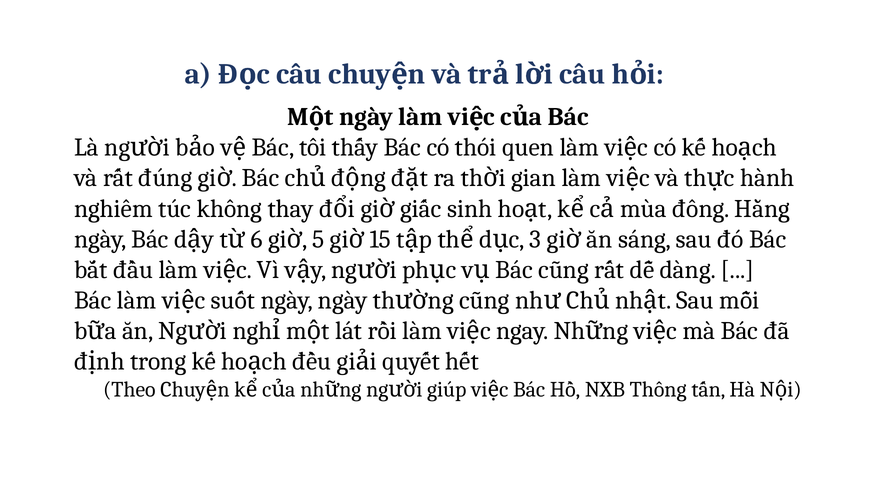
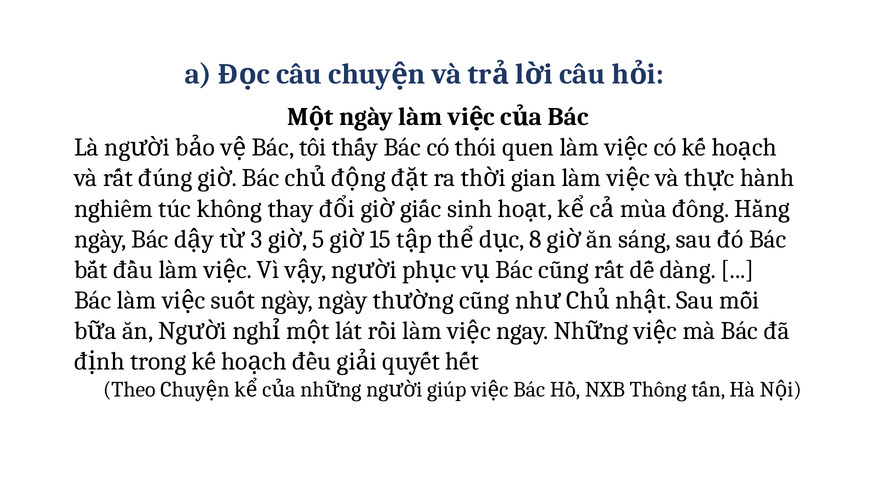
6: 6 -> 3
3: 3 -> 8
